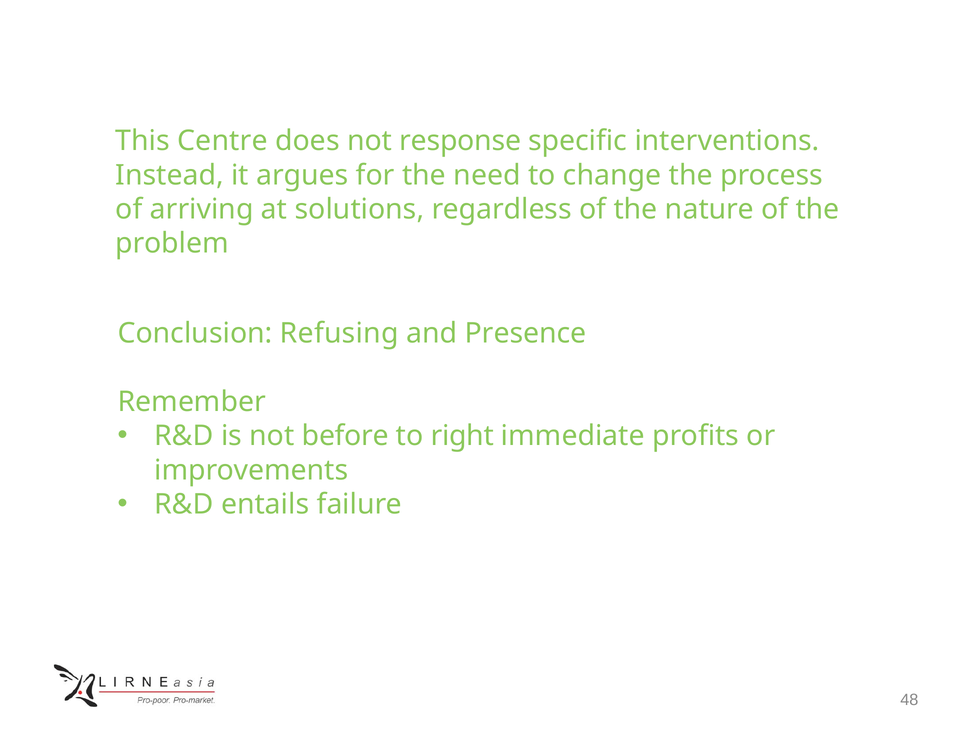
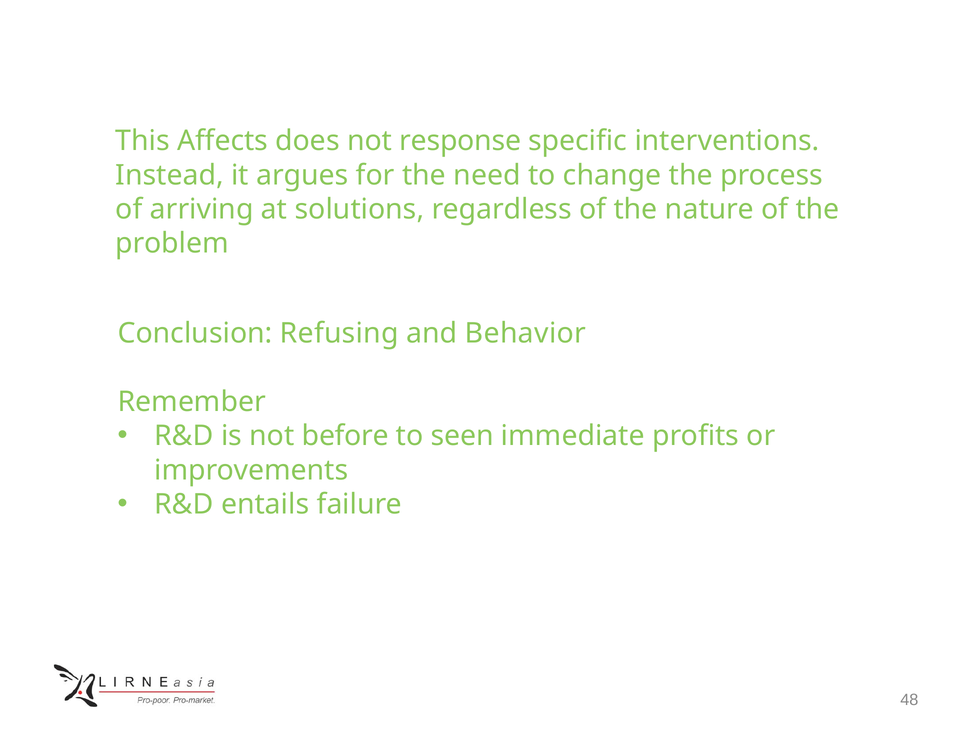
Centre: Centre -> Affects
Presence: Presence -> Behavior
right: right -> seen
